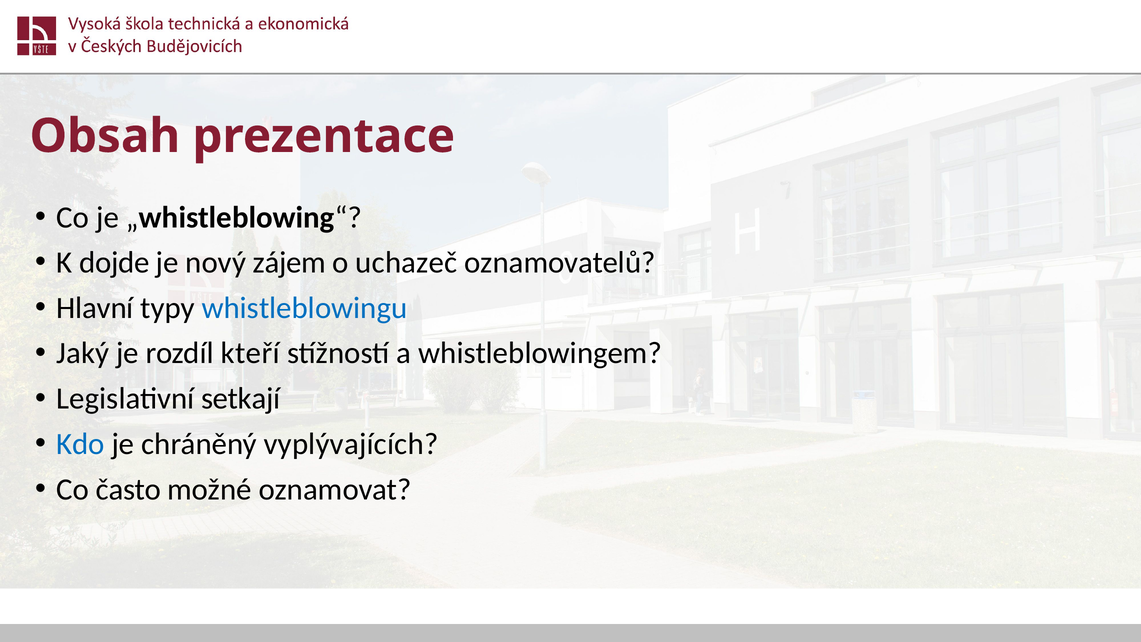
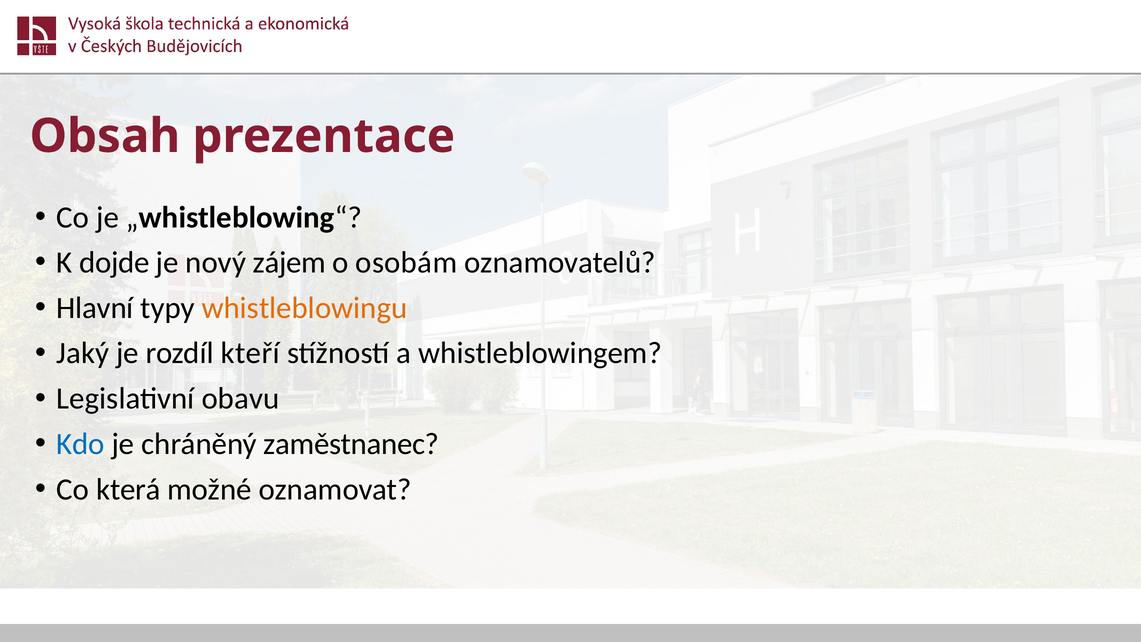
uchazeč: uchazeč -> osobám
whistleblowingu colour: blue -> orange
setkají: setkají -> obavu
vyplývajících: vyplývajících -> zaměstnanec
často: často -> která
